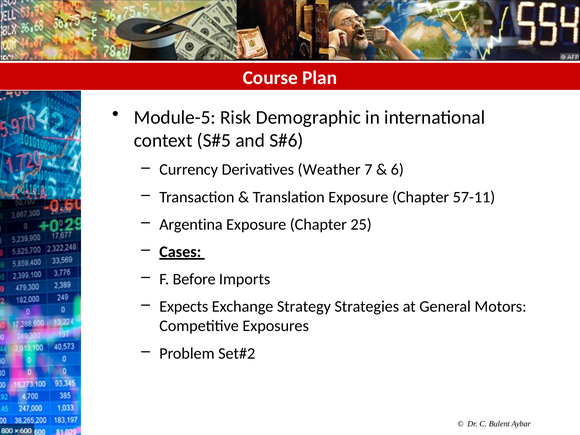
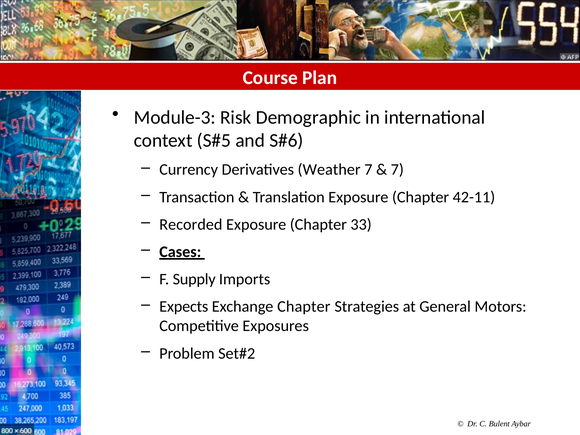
Module-5: Module-5 -> Module-3
6 at (397, 170): 6 -> 7
57-11: 57-11 -> 42-11
Argentina: Argentina -> Recorded
25: 25 -> 33
Before: Before -> Supply
Exchange Strategy: Strategy -> Chapter
